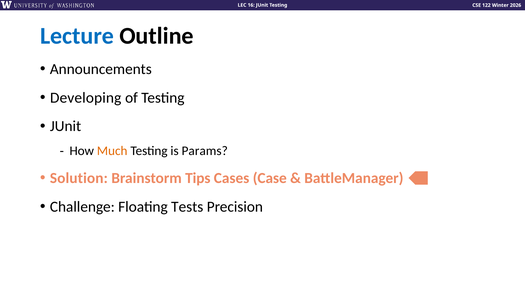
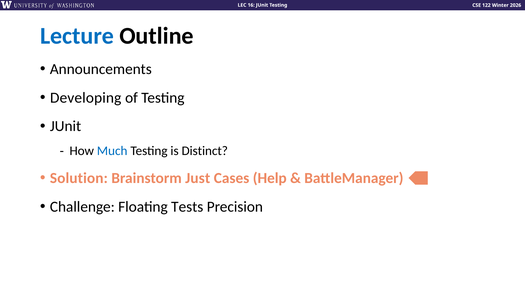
Much colour: orange -> blue
Params: Params -> Distinct
Tips: Tips -> Just
Case: Case -> Help
